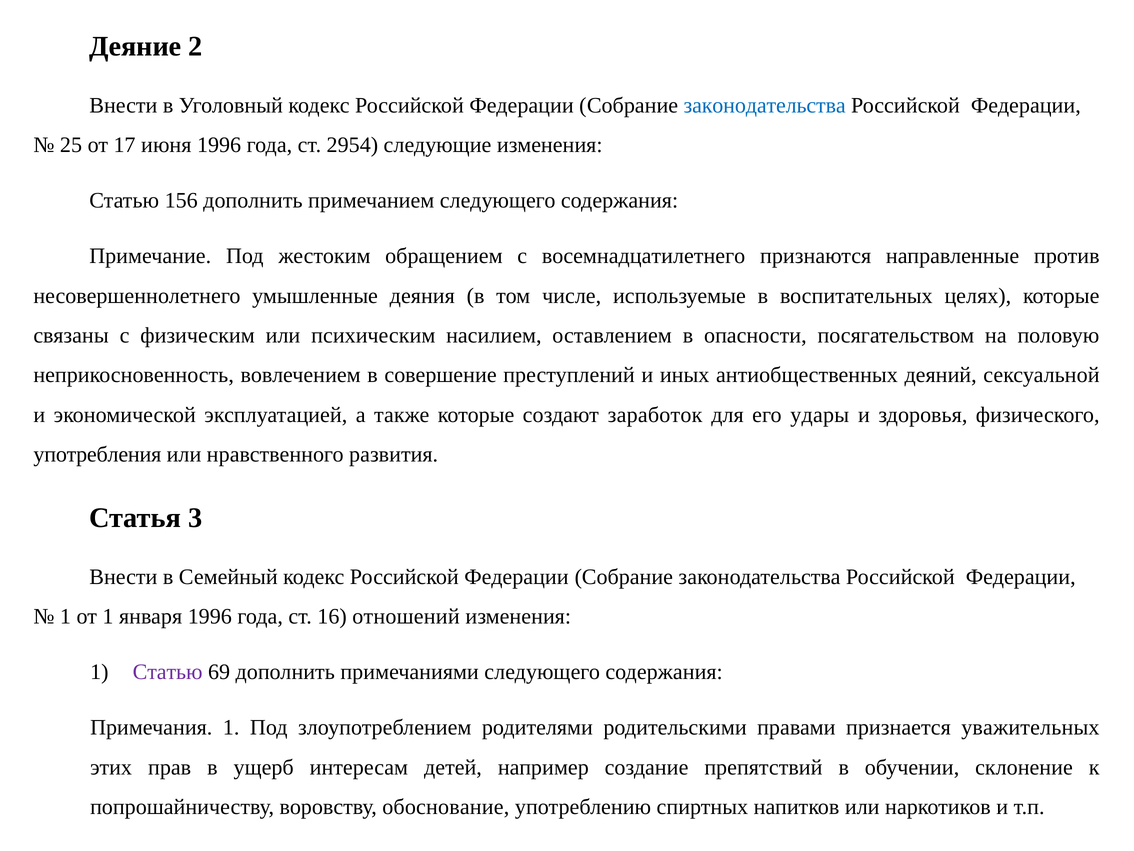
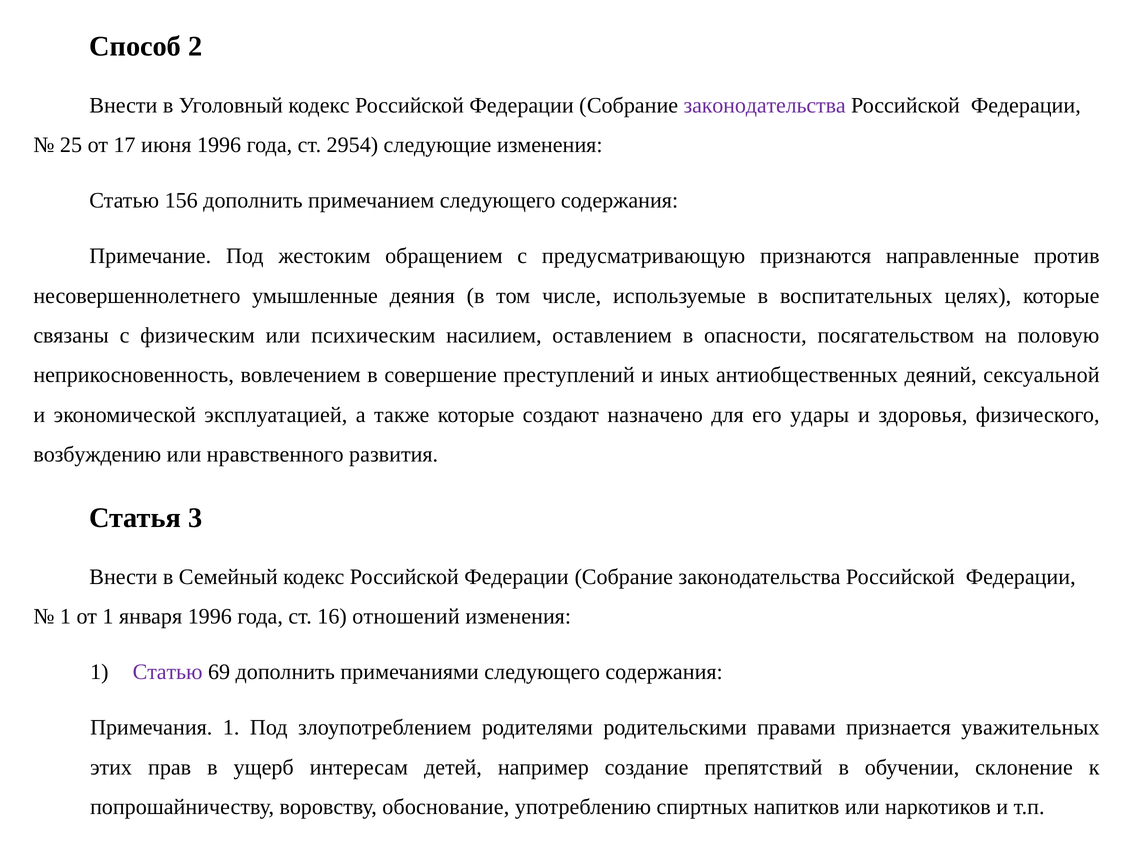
Деяние: Деяние -> Способ
законодательства at (765, 105) colour: blue -> purple
восемнадцатилетнего: восемнадцатилетнего -> предусматривающую
заработок: заработок -> назначено
употребления: употребления -> возбуждению
